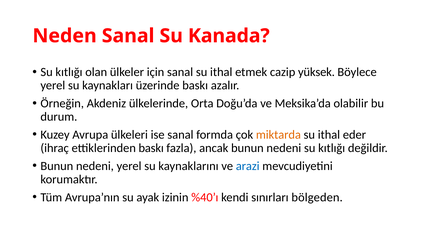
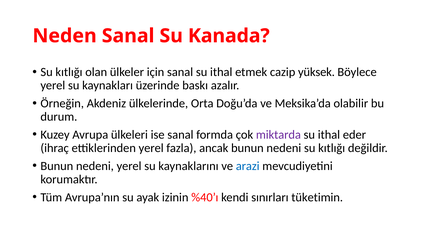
miktarda colour: orange -> purple
ettiklerinden baskı: baskı -> yerel
bölgeden: bölgeden -> tüketimin
